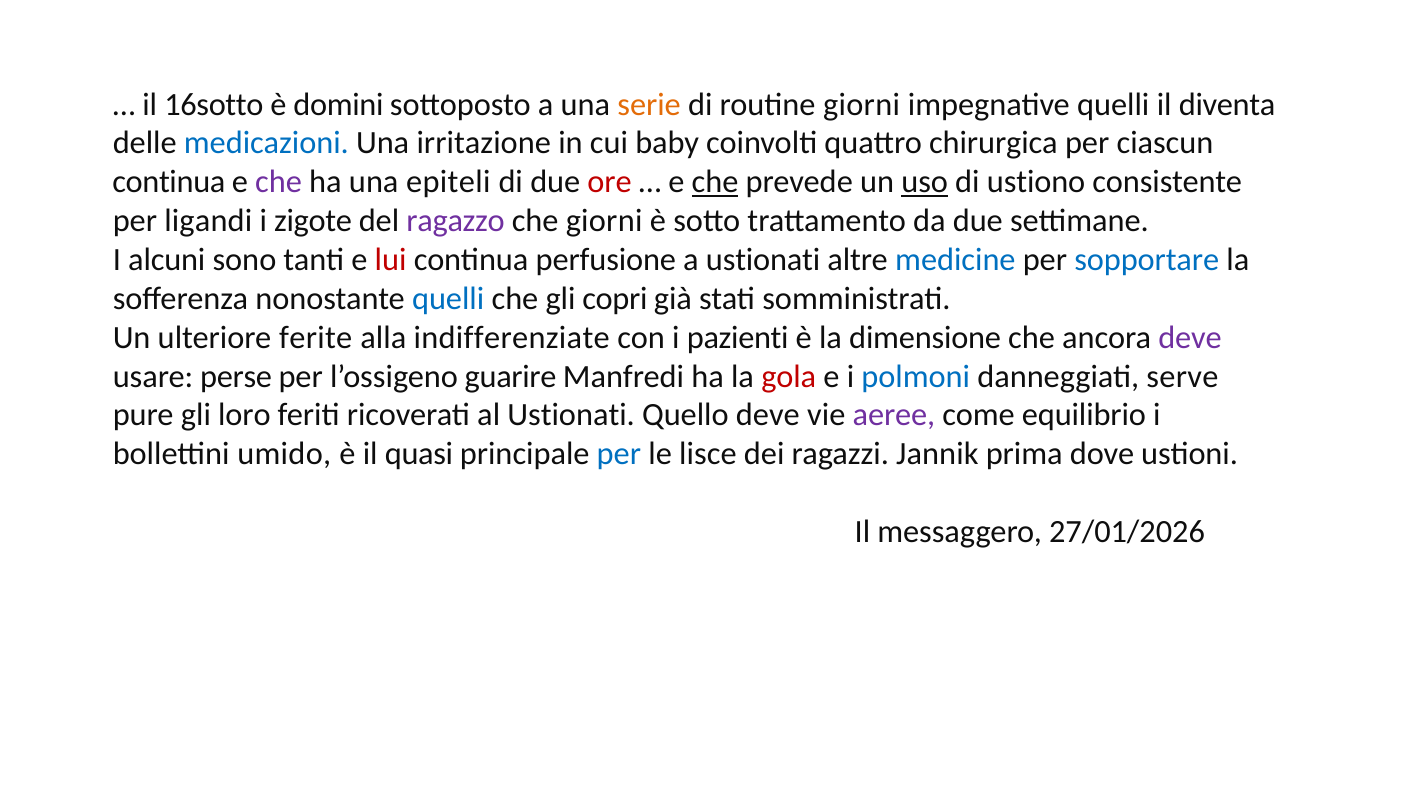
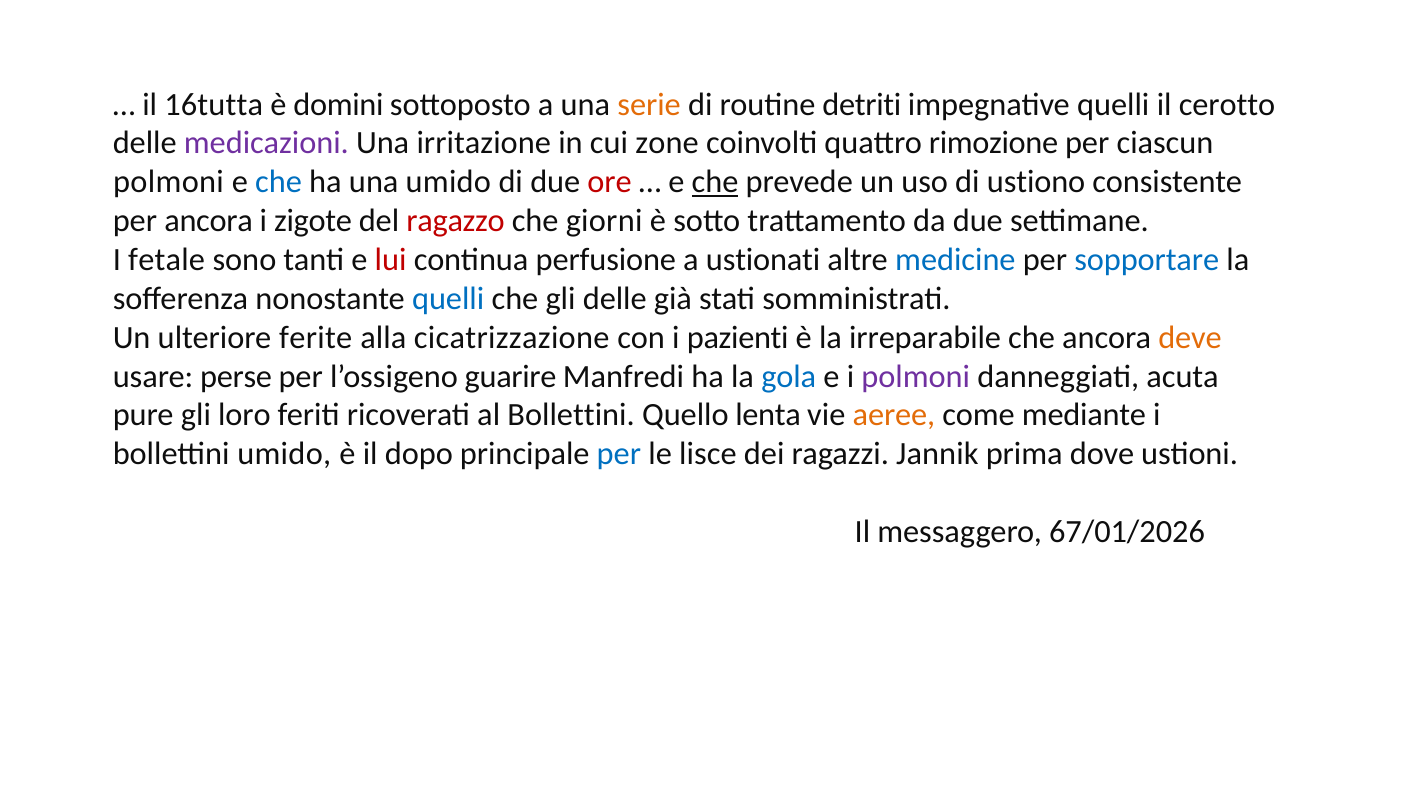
16sotto: 16sotto -> 16tutta
routine giorni: giorni -> detriti
diventa: diventa -> cerotto
medicazioni colour: blue -> purple
baby: baby -> zone
chirurgica: chirurgica -> rimozione
continua at (169, 182): continua -> polmoni
che at (279, 182) colour: purple -> blue
una epiteli: epiteli -> umido
uso underline: present -> none
per ligandi: ligandi -> ancora
ragazzo colour: purple -> red
alcuni: alcuni -> fetale
gli copri: copri -> delle
indifferenziate: indifferenziate -> cicatrizzazione
dimensione: dimensione -> irreparabile
deve at (1190, 337) colour: purple -> orange
gola colour: red -> blue
polmoni at (916, 376) colour: blue -> purple
serve: serve -> acuta
al Ustionati: Ustionati -> Bollettini
Quello deve: deve -> lenta
aeree colour: purple -> orange
equilibrio: equilibrio -> mediante
quasi: quasi -> dopo
27/01/2026: 27/01/2026 -> 67/01/2026
